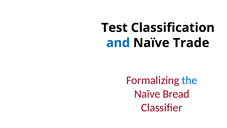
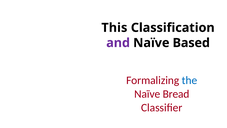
Test: Test -> This
and colour: blue -> purple
Trade: Trade -> Based
